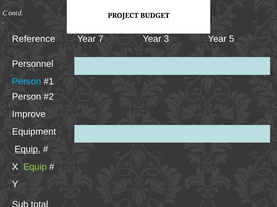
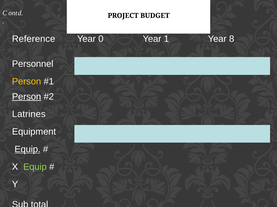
7: 7 -> 0
3: 3 -> 1
5: 5 -> 8
Person at (27, 82) colour: light blue -> yellow
Person at (27, 97) underline: none -> present
Improve: Improve -> Latrines
